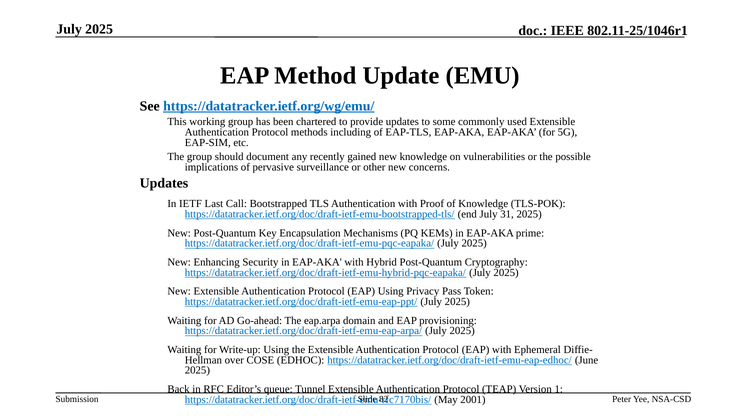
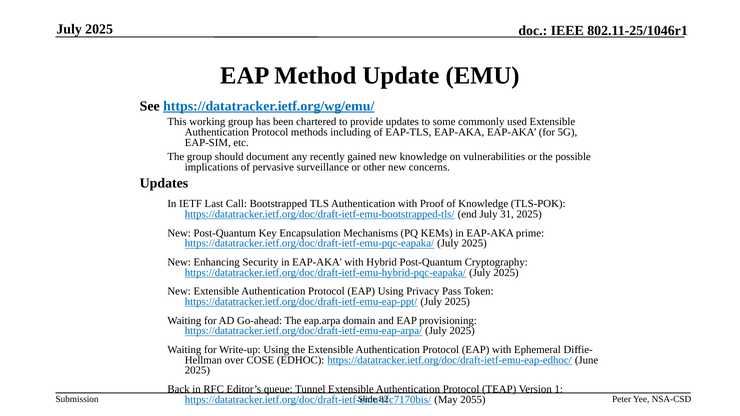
2001: 2001 -> 2055
